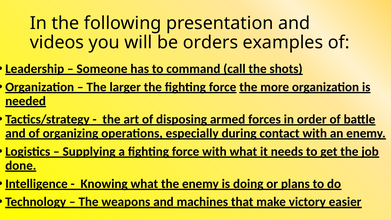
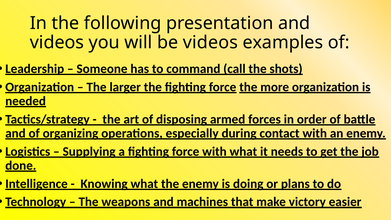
be orders: orders -> videos
